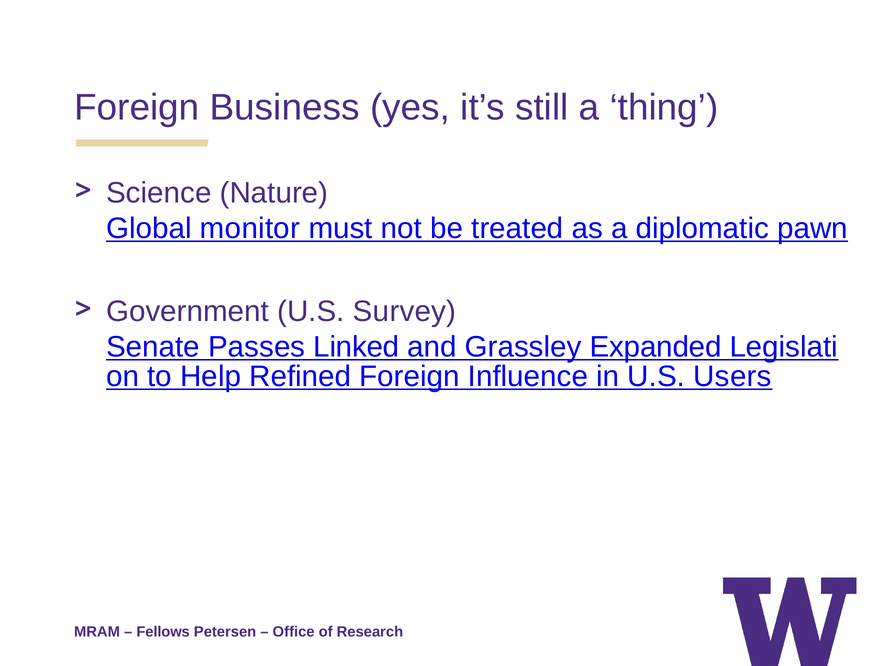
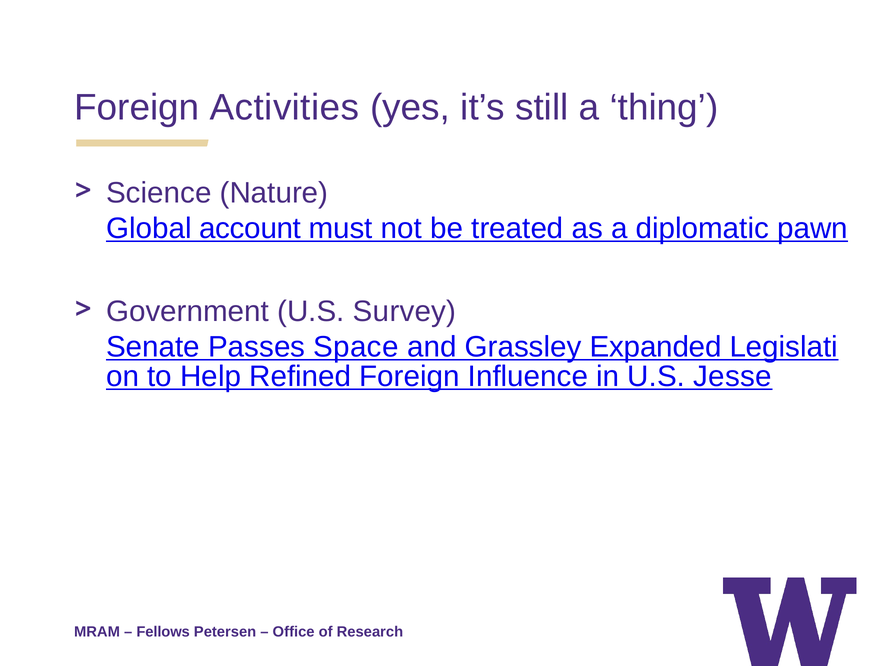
Business: Business -> Activities
monitor: monitor -> account
Linked: Linked -> Space
Users: Users -> Jesse
